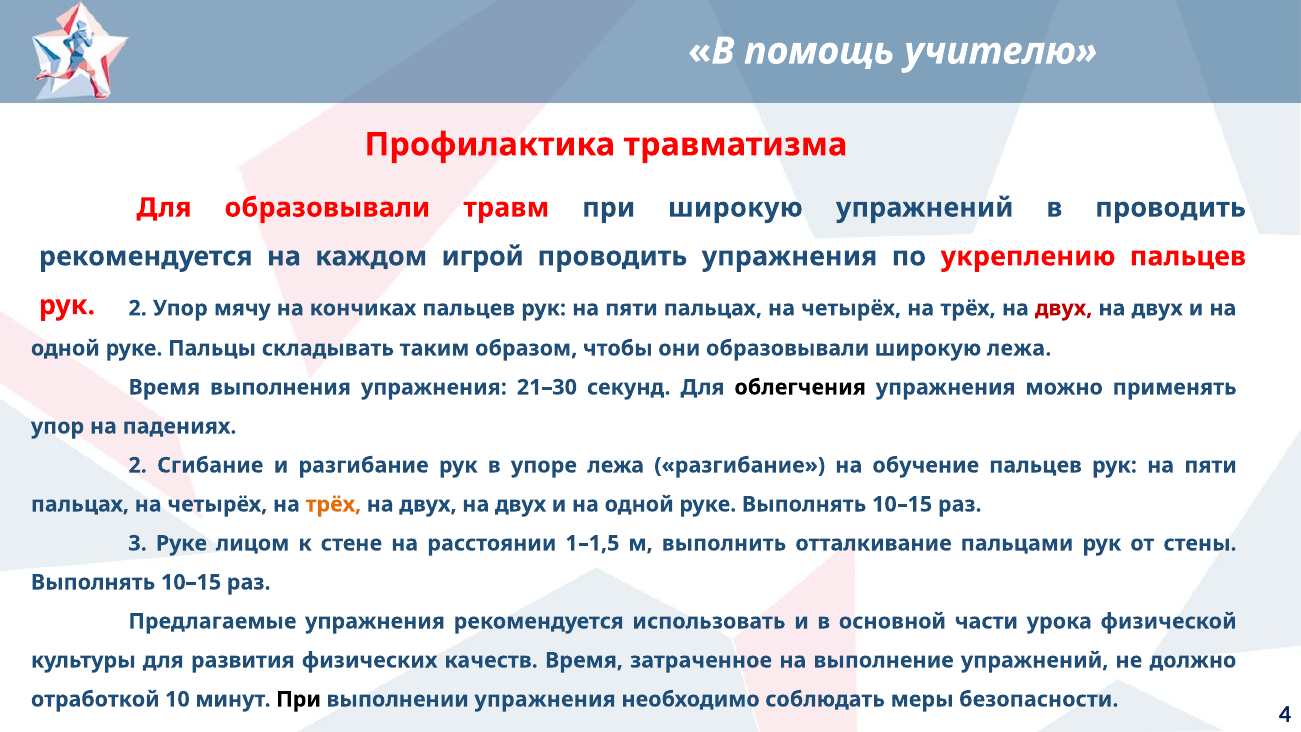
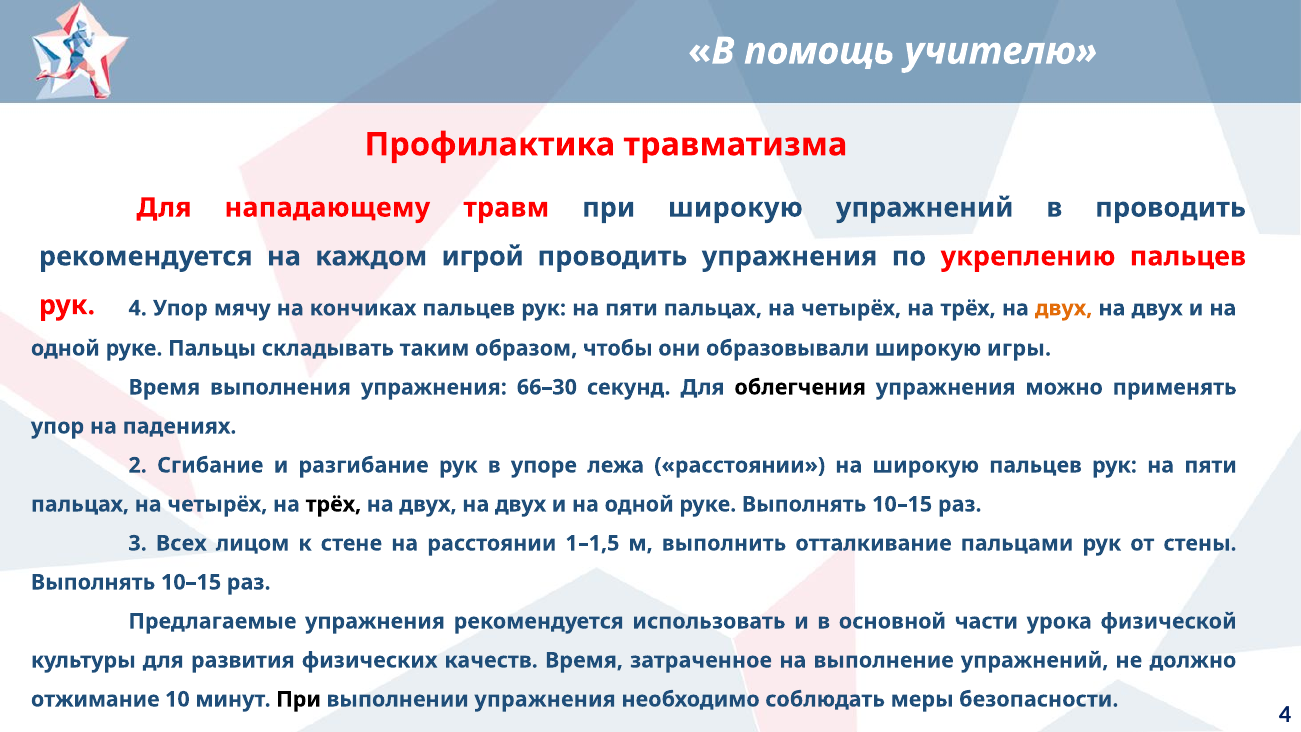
Для образовывали: образовывали -> нападающему
рук 2: 2 -> 4
двух at (1064, 308) colour: red -> orange
широкую лежа: лежа -> игры
21–30: 21–30 -> 66–30
лежа разгибание: разгибание -> расстоянии
на обучение: обучение -> широкую
трёх at (333, 504) colour: orange -> black
3 Руке: Руке -> Всех
отработкой: отработкой -> отжимание
